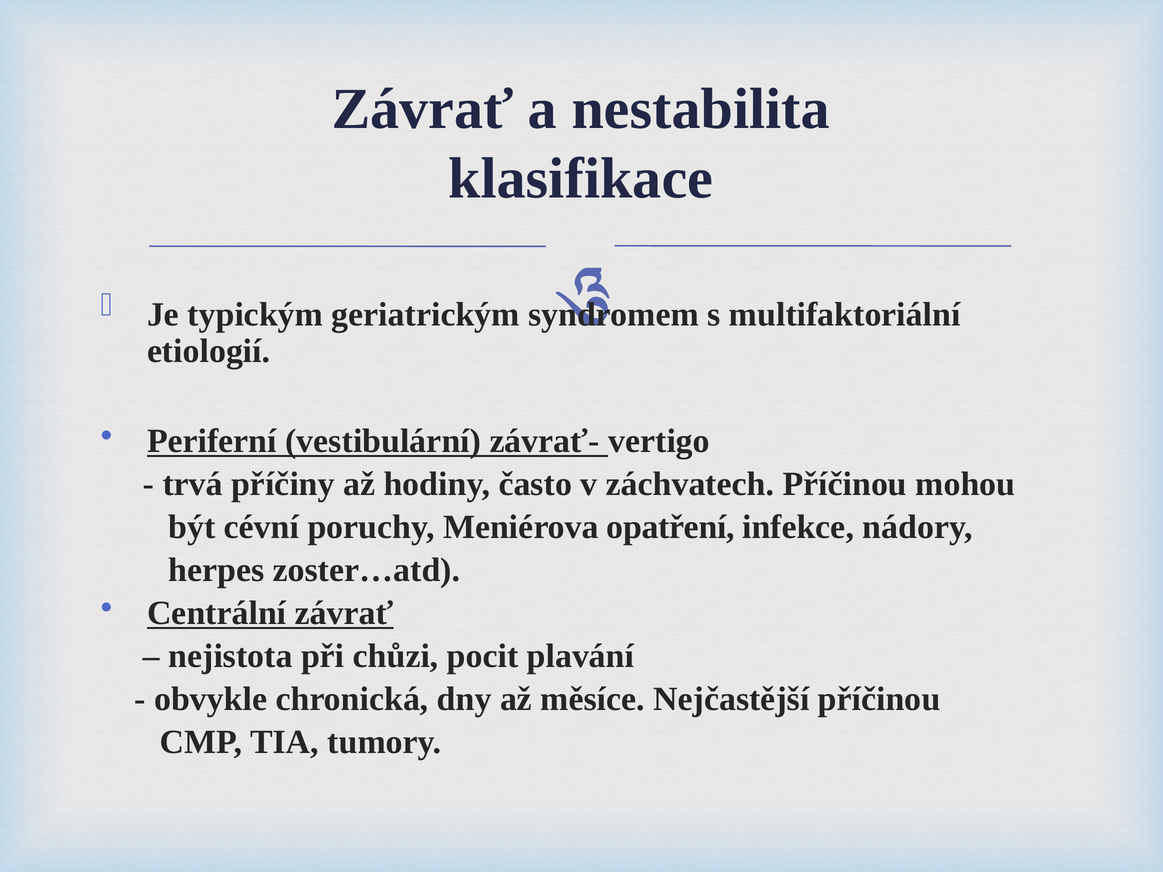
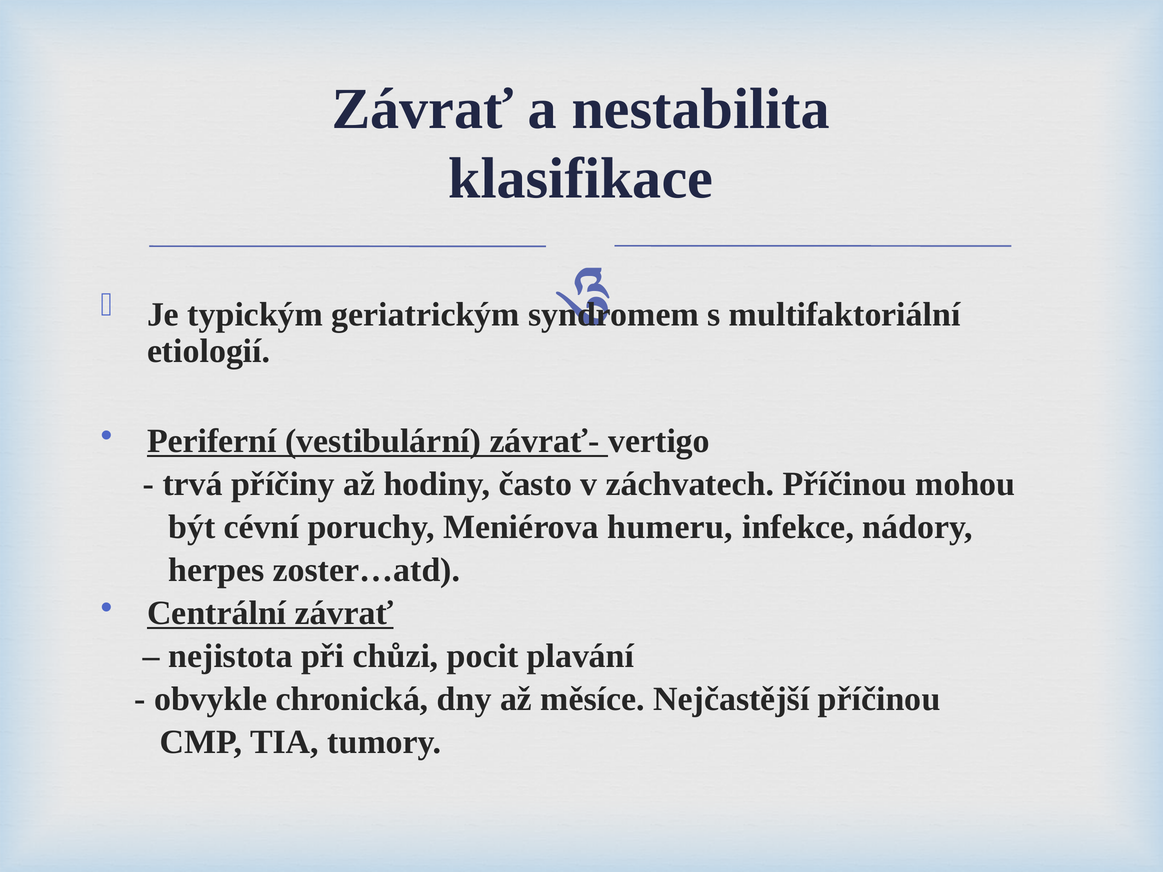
opatření: opatření -> humeru
